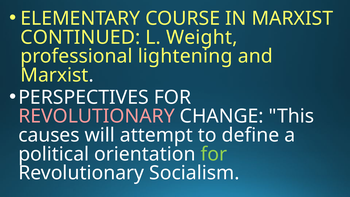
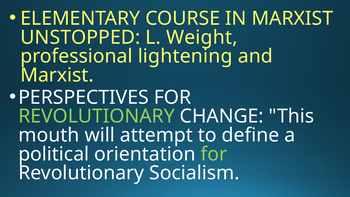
CONTINUED: CONTINUED -> UNSTOPPED
REVOLUTIONARY at (97, 116) colour: pink -> light green
causes: causes -> mouth
